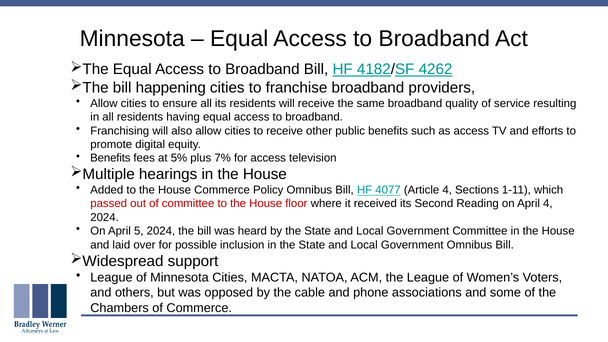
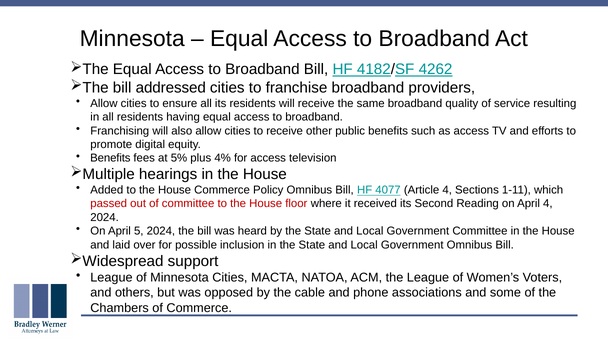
happening: happening -> addressed
7%: 7% -> 4%
